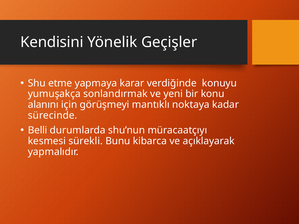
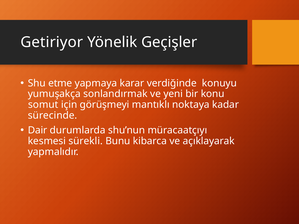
Kendisini: Kendisini -> Getiriyor
alanını: alanını -> somut
Belli: Belli -> Dair
